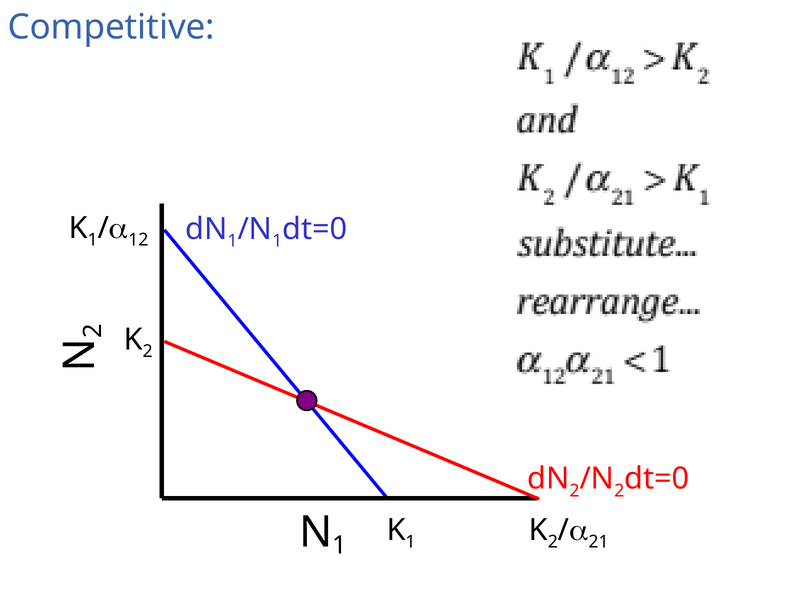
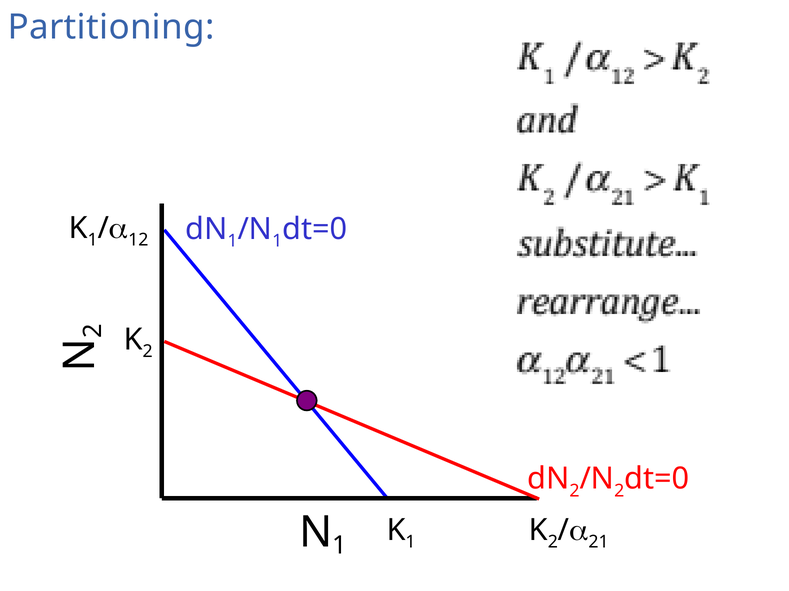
Competitive: Competitive -> Partitioning
